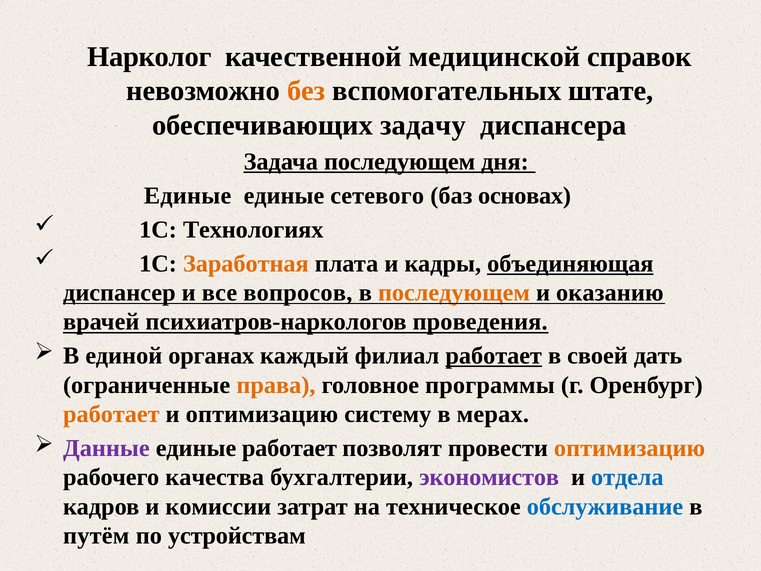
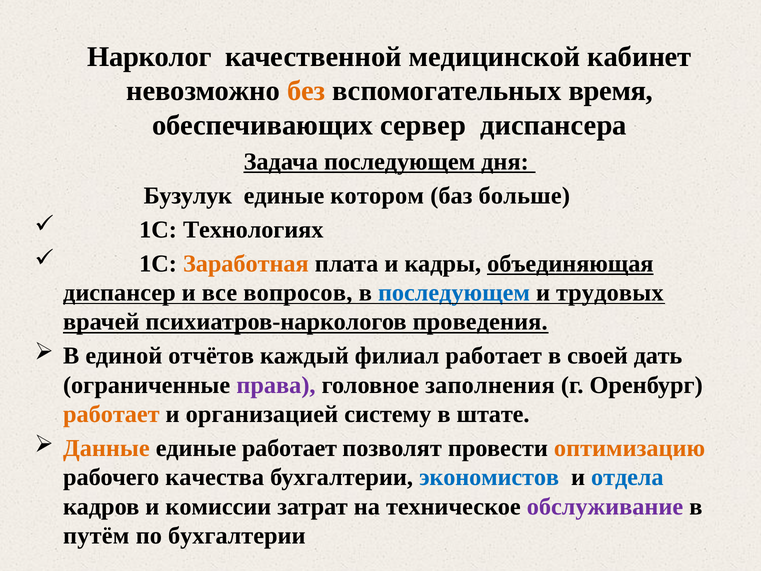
справок: справок -> кабинет
штате: штате -> время
задачу: задачу -> сервер
Единые at (188, 195): Единые -> Бузулук
сетевого: сетевого -> котором
основах: основах -> больше
последующем at (454, 293) colour: orange -> blue
оказанию: оказанию -> трудовых
органах: органах -> отчётов
работает at (494, 356) underline: present -> none
права colour: orange -> purple
программы: программы -> заполнения
и оптимизацию: оптимизацию -> организацией
мерах: мерах -> штате
Данные colour: purple -> orange
экономистов colour: purple -> blue
обслуживание colour: blue -> purple
по устройствам: устройствам -> бухгалтерии
